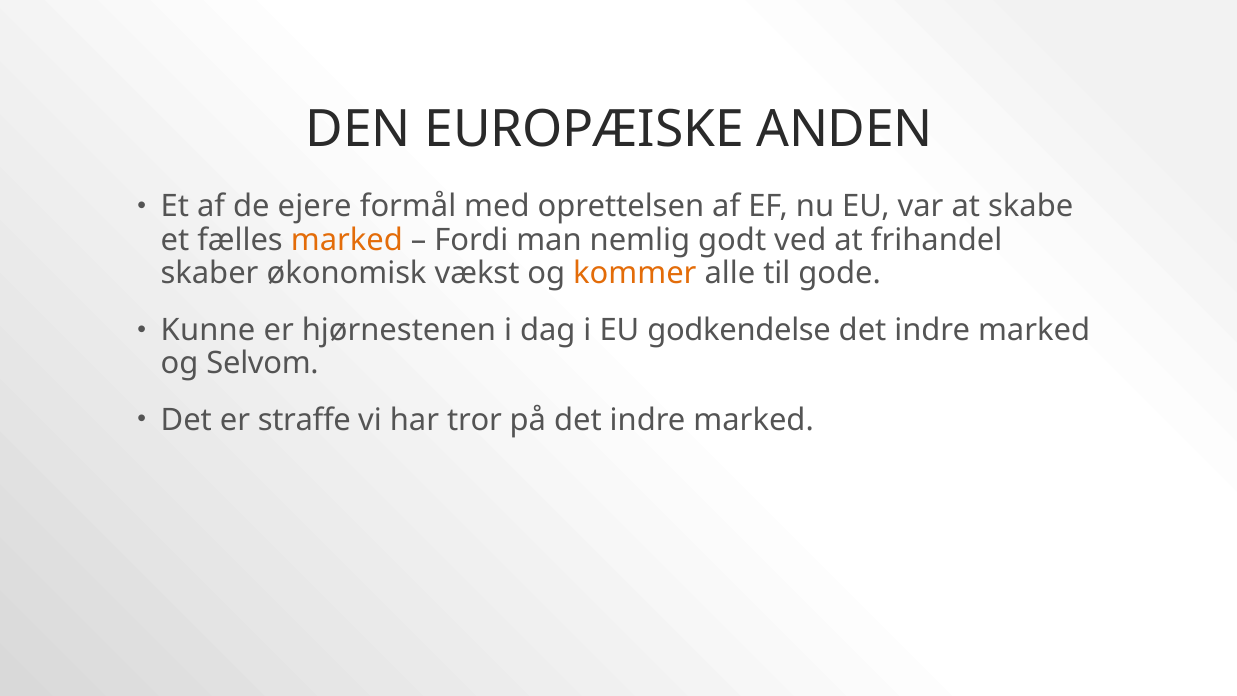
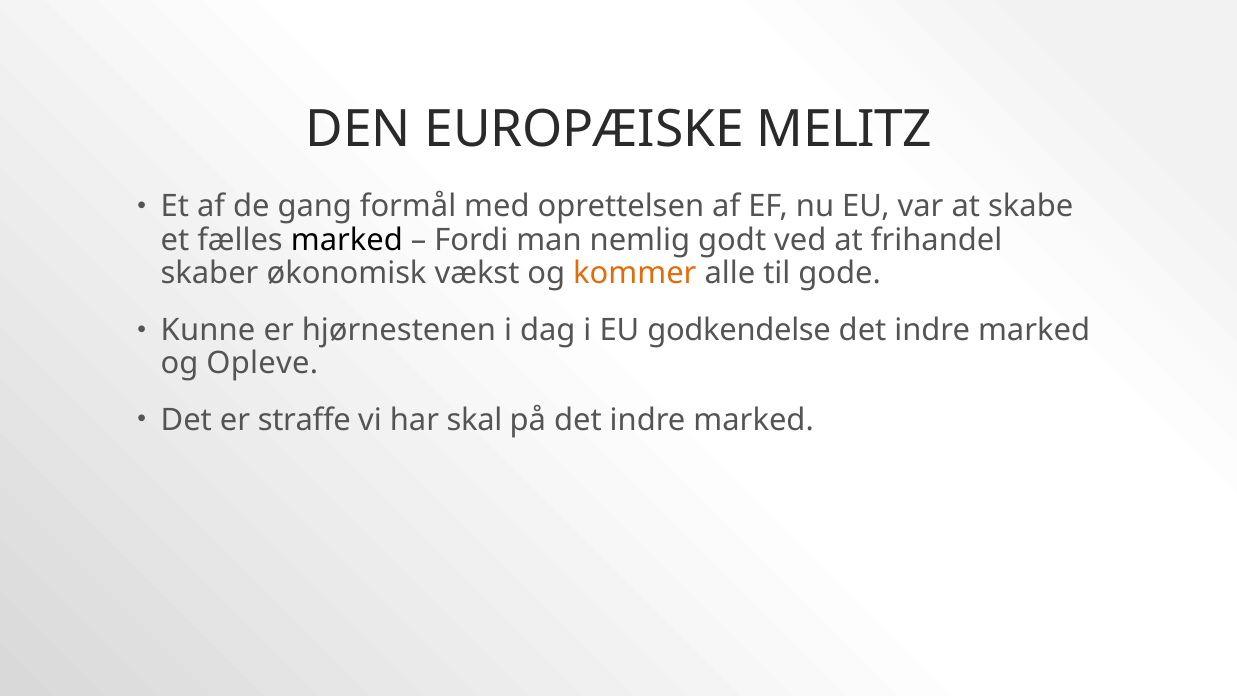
ANDEN: ANDEN -> MELITZ
ejere: ejere -> gang
marked at (347, 240) colour: orange -> black
Selvom: Selvom -> Opleve
tror: tror -> skal
